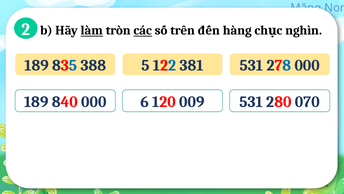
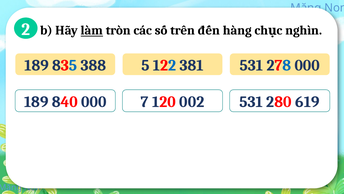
các underline: present -> none
6: 6 -> 7
009: 009 -> 002
070: 070 -> 619
